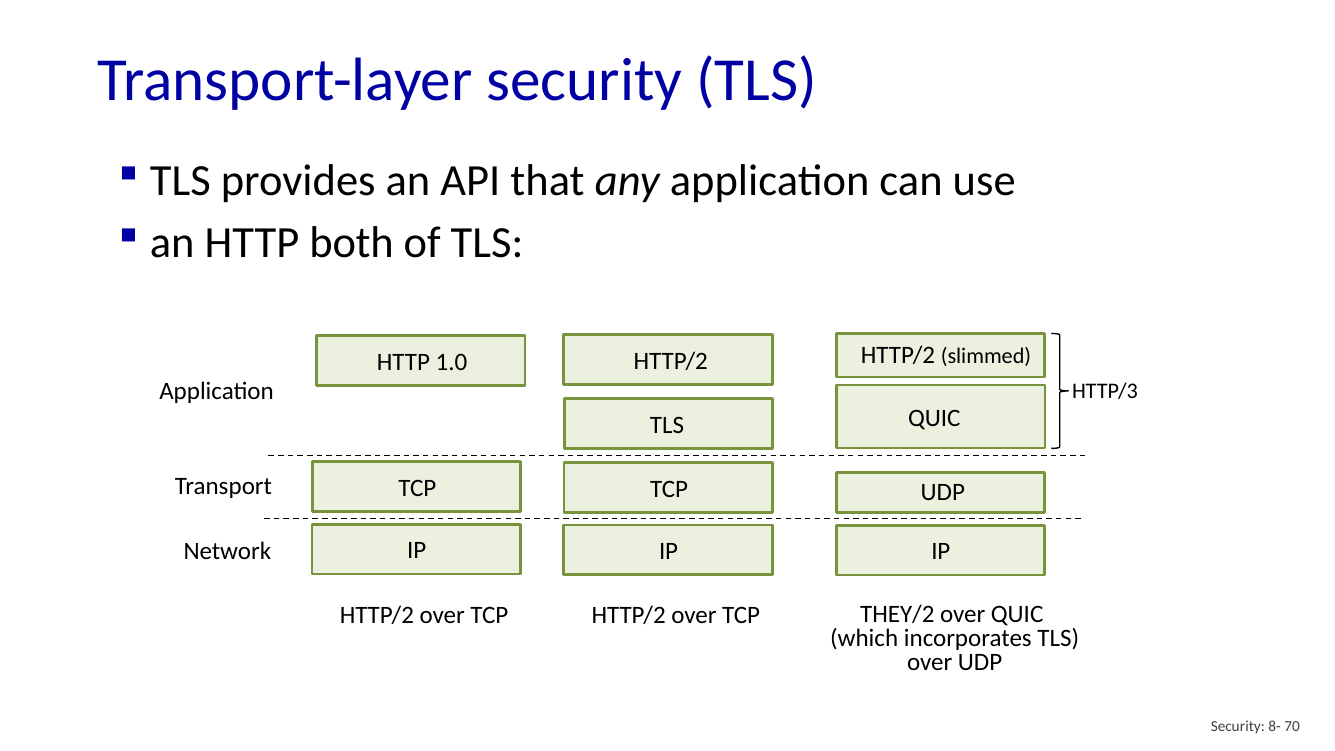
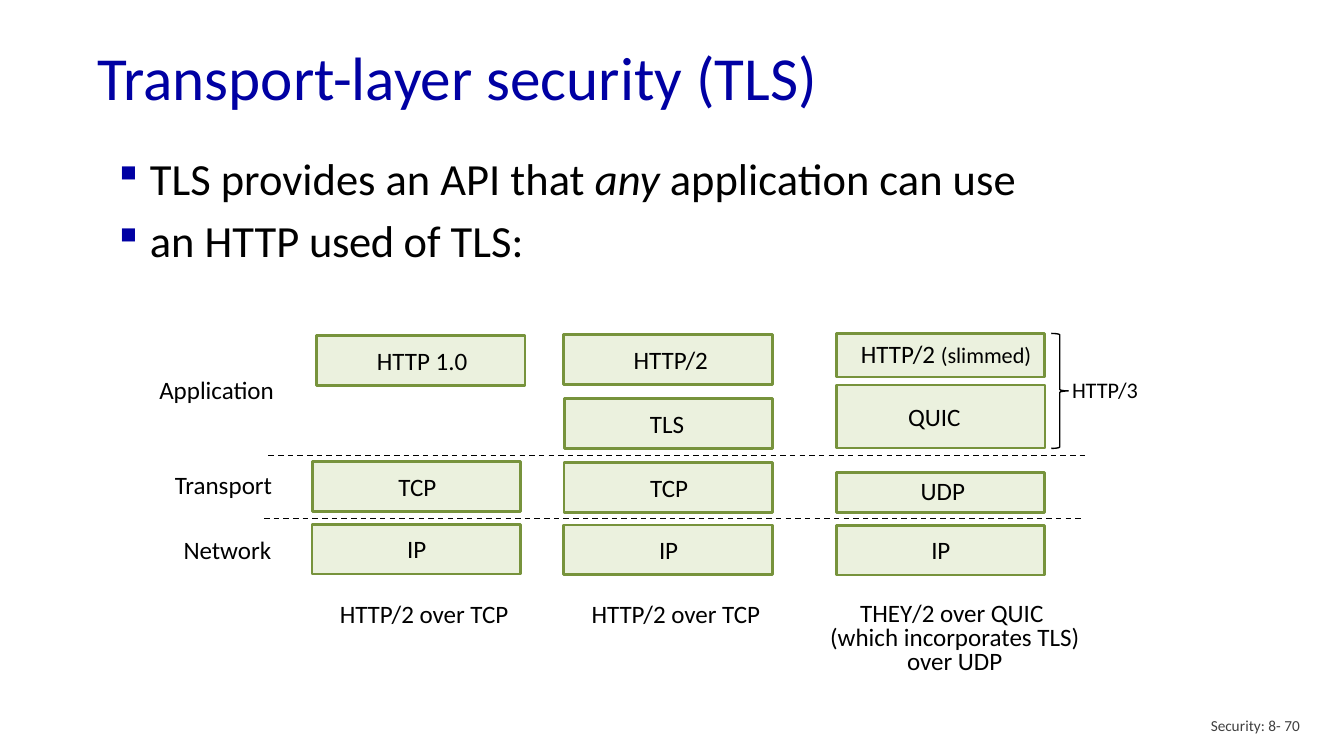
both: both -> used
